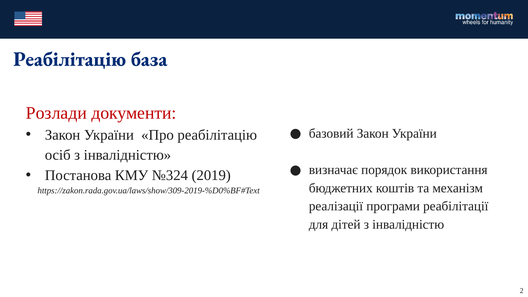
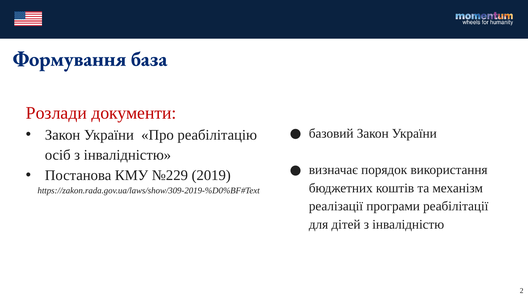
Реабілітацію at (70, 59): Реабілітацію -> Формування
№324: №324 -> №229
